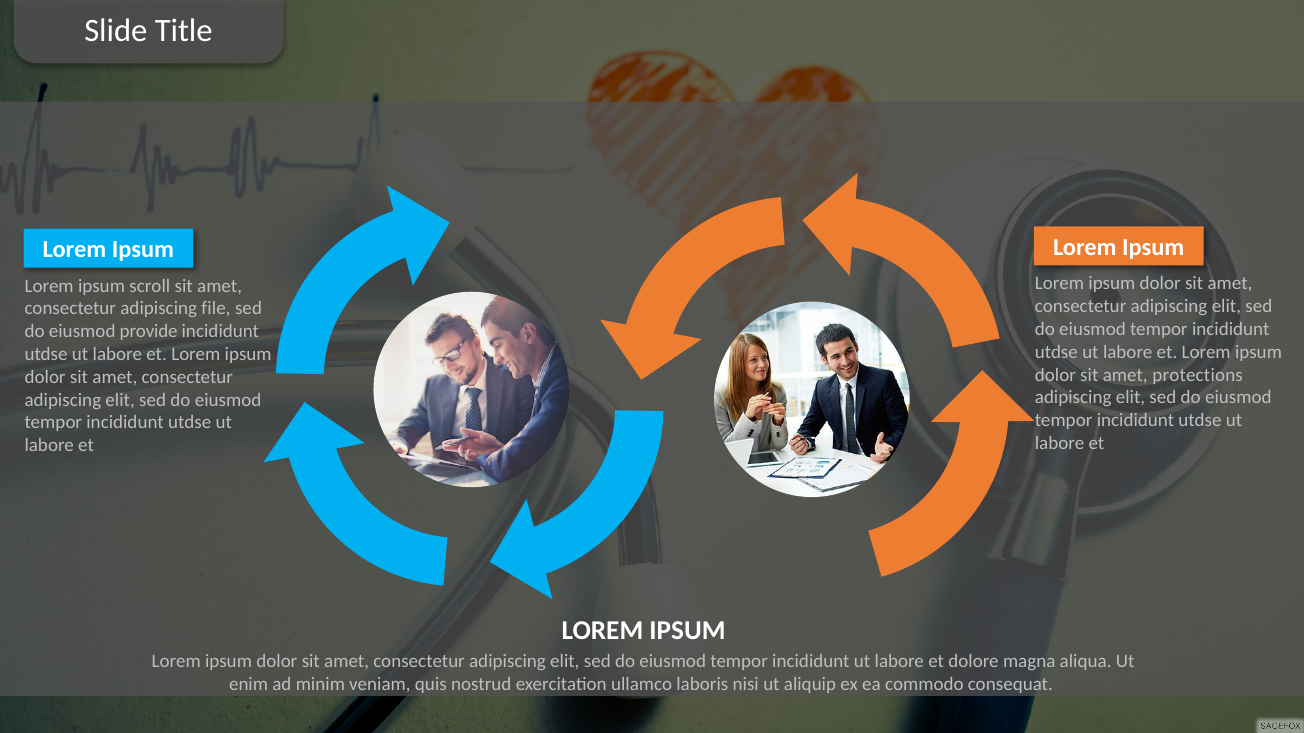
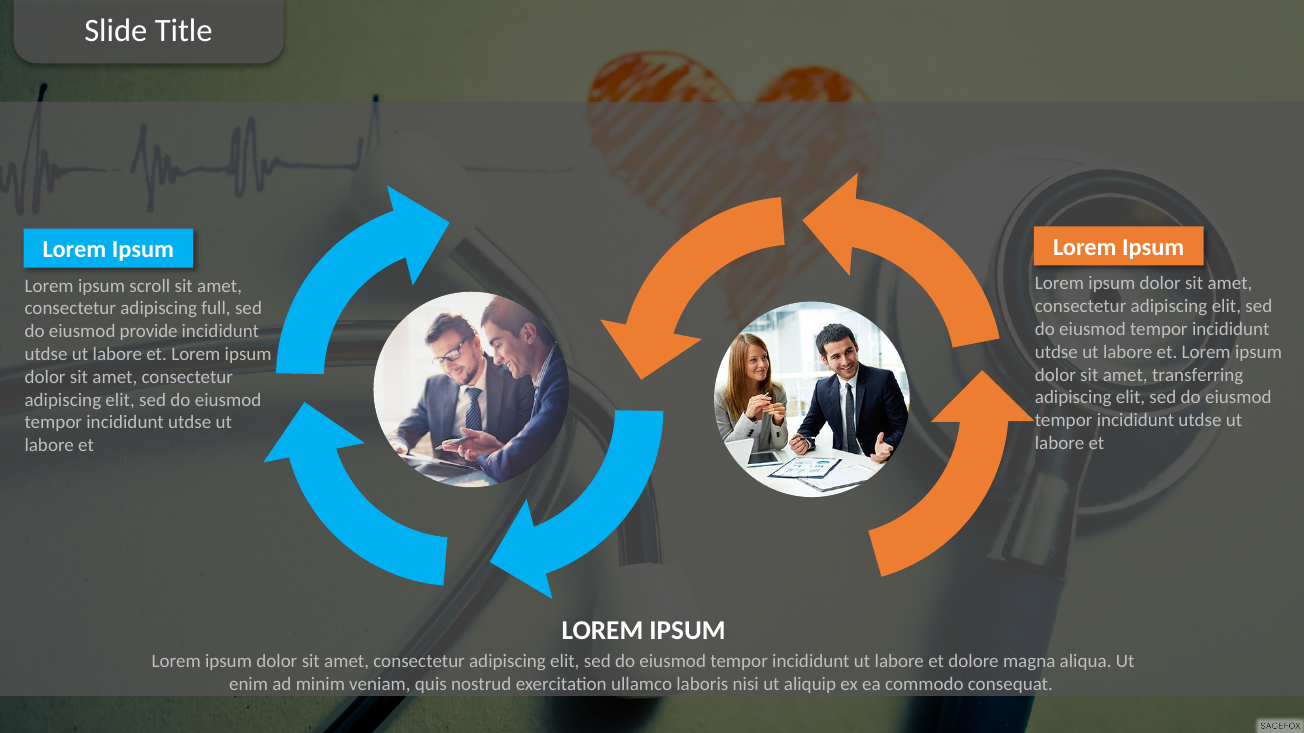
file: file -> full
protections: protections -> transferring
